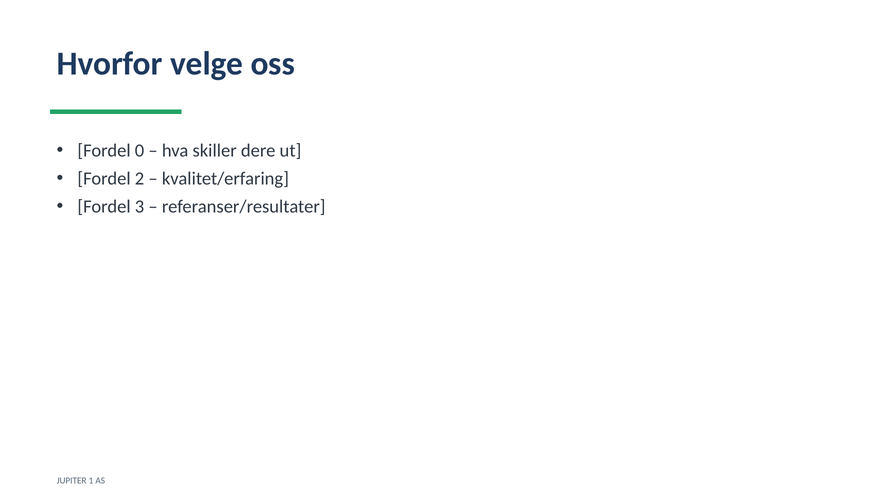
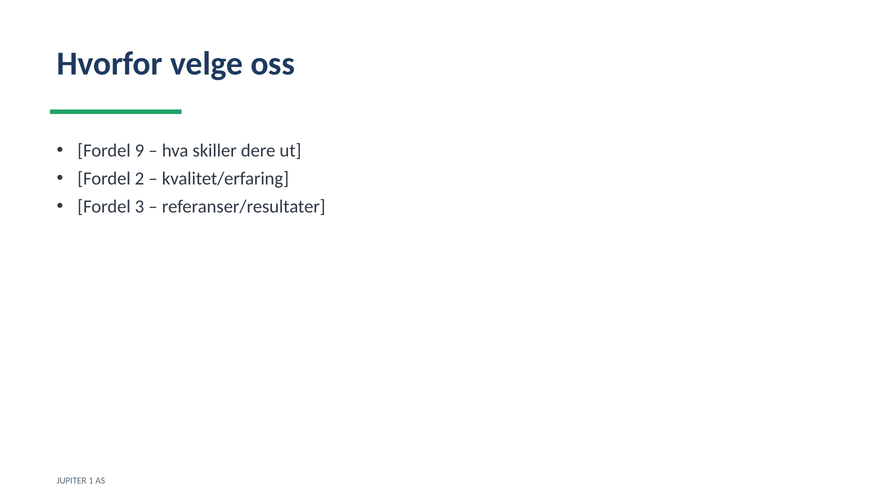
0: 0 -> 9
